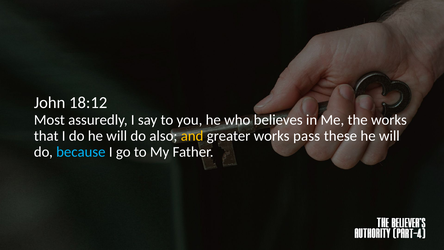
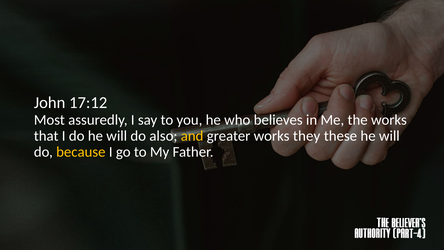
18:12: 18:12 -> 17:12
pass: pass -> they
because colour: light blue -> yellow
